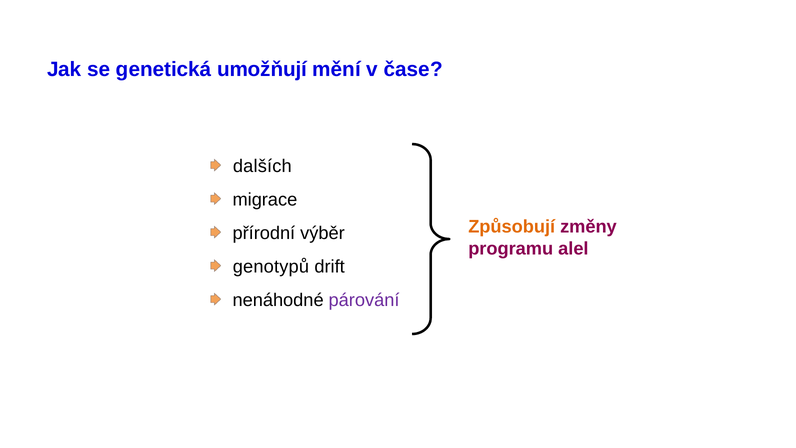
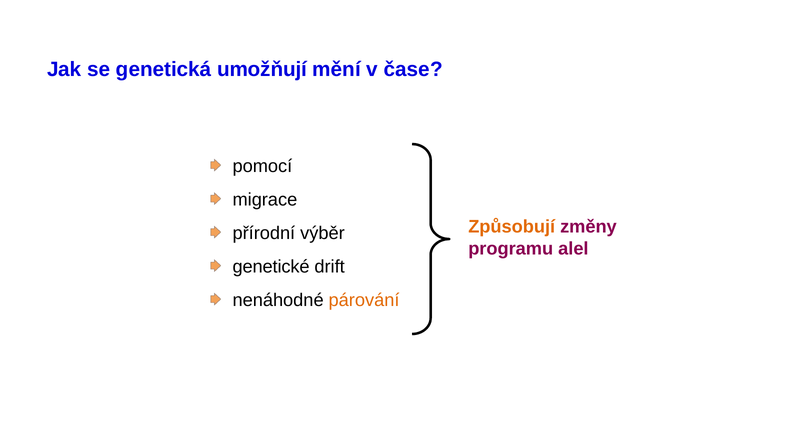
dalších: dalších -> pomocí
genotypů: genotypů -> genetické
párování colour: purple -> orange
